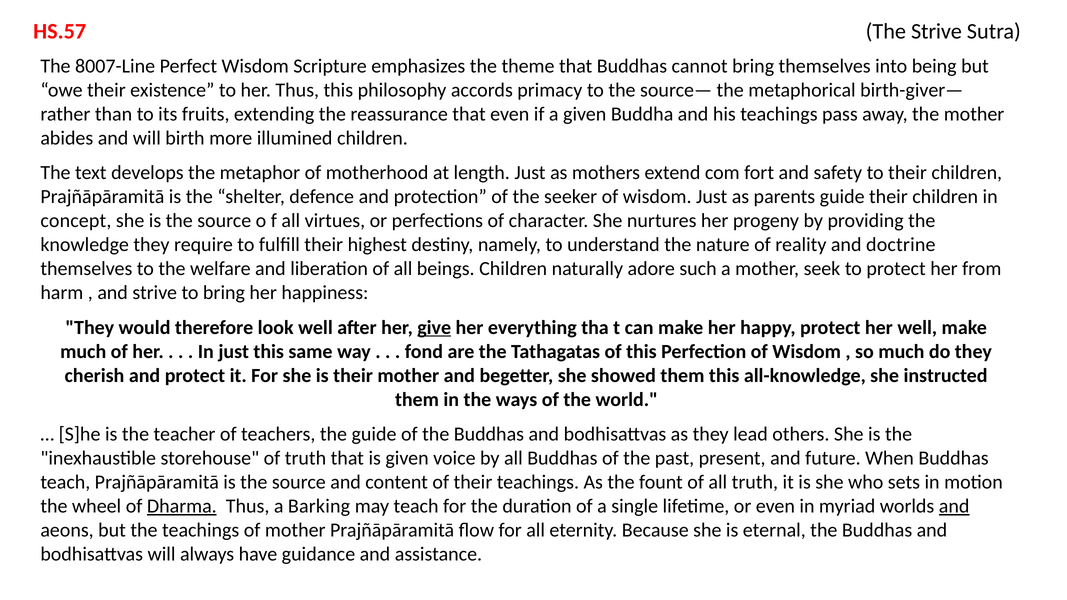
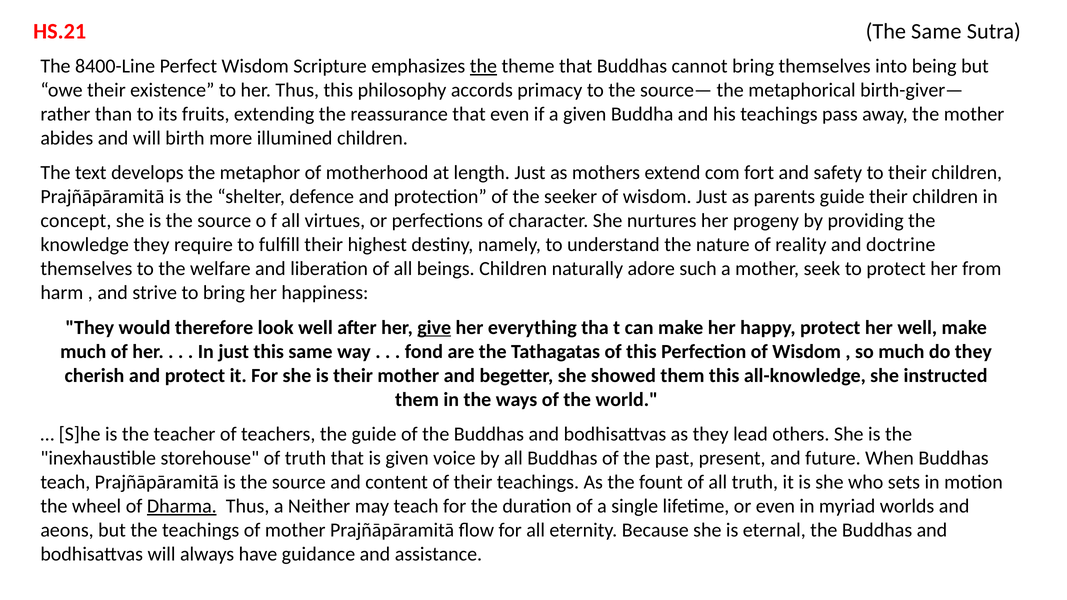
HS.57: HS.57 -> HS.21
The Strive: Strive -> Same
8007-Line: 8007-Line -> 8400-Line
the at (483, 66) underline: none -> present
Barking: Barking -> Neither
and at (954, 506) underline: present -> none
